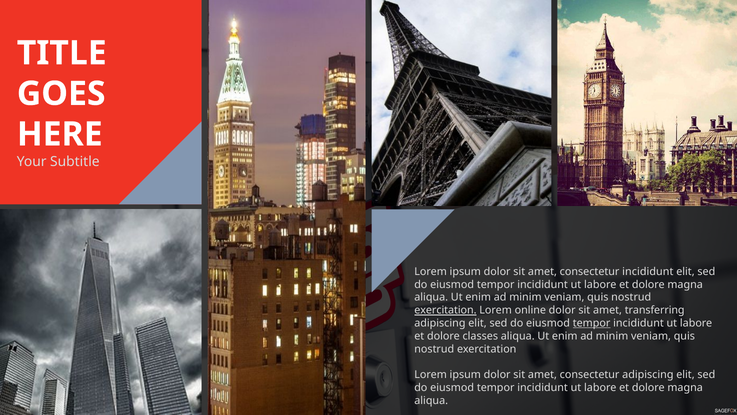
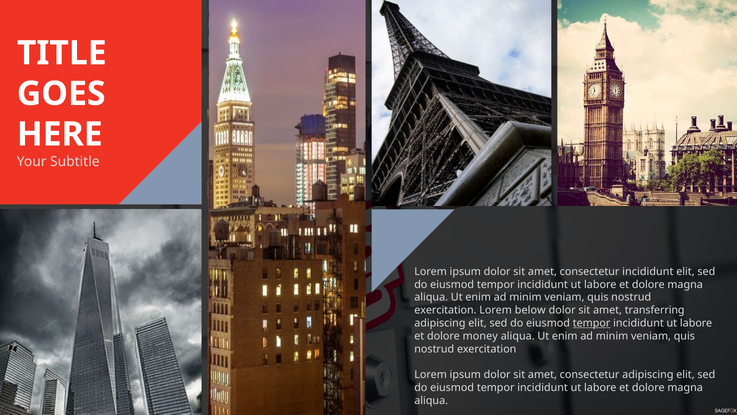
exercitation at (445, 310) underline: present -> none
online: online -> below
classes: classes -> money
